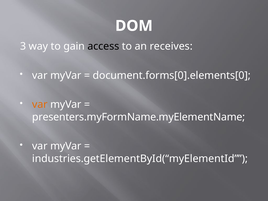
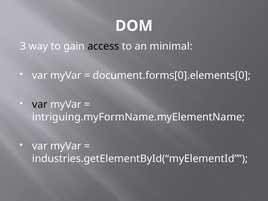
receives: receives -> minimal
var at (40, 105) colour: orange -> black
presenters.myFormName.myElementName: presenters.myFormName.myElementName -> intriguing.myFormName.myElementName
